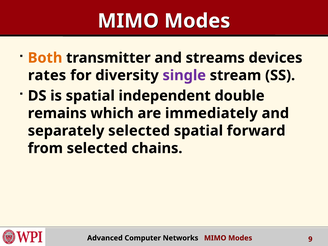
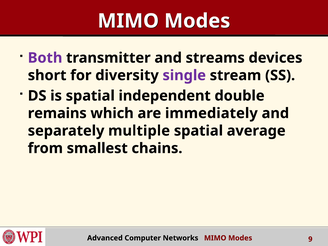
Both colour: orange -> purple
rates: rates -> short
separately selected: selected -> multiple
forward: forward -> average
from selected: selected -> smallest
